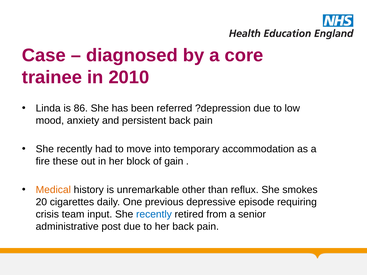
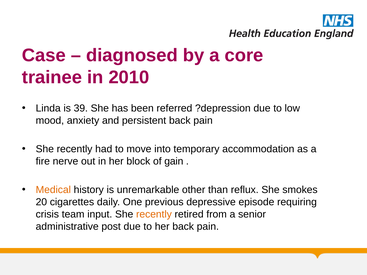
86: 86 -> 39
these: these -> nerve
recently at (154, 214) colour: blue -> orange
